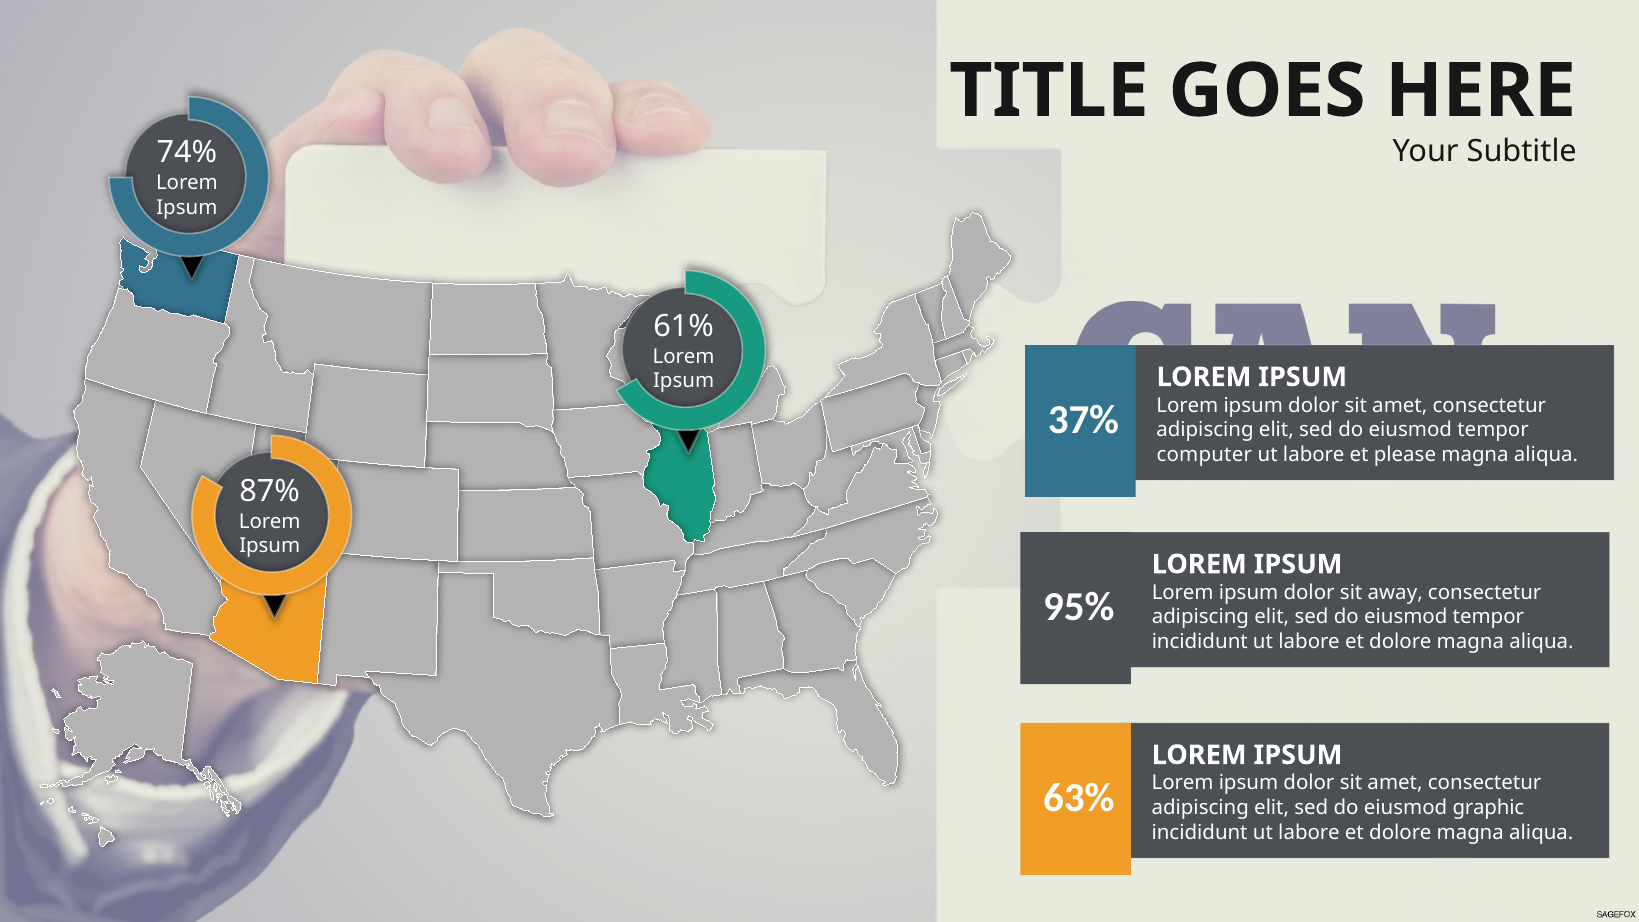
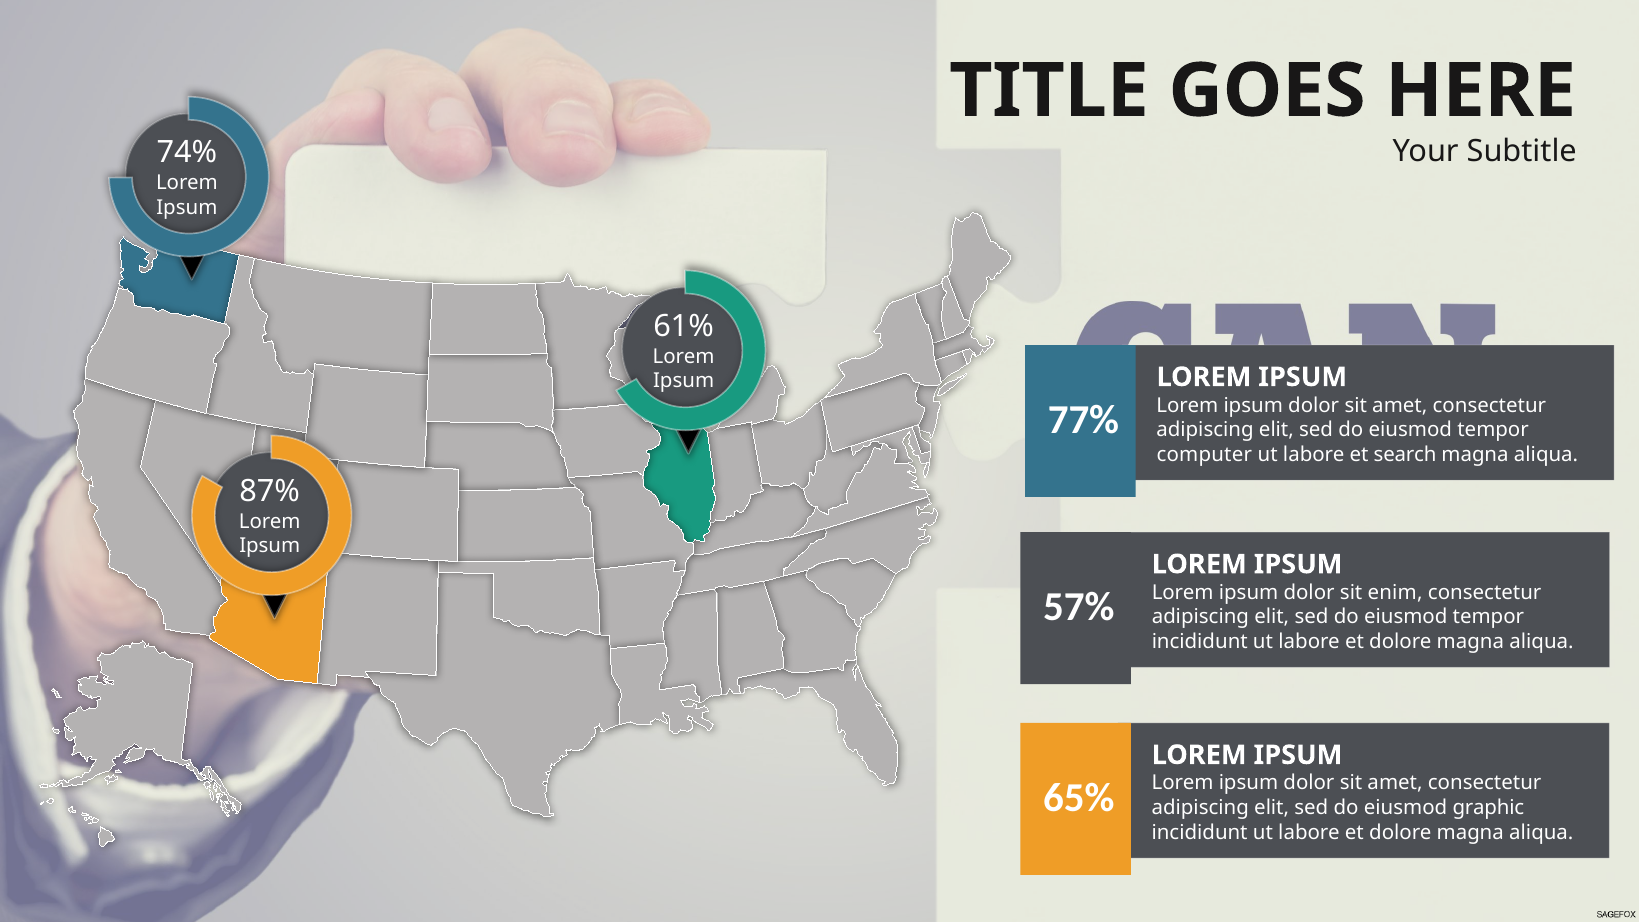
37%: 37% -> 77%
please: please -> search
away: away -> enim
95%: 95% -> 57%
63%: 63% -> 65%
